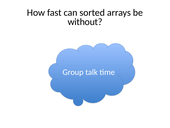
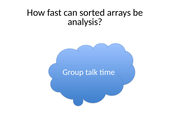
without: without -> analysis
